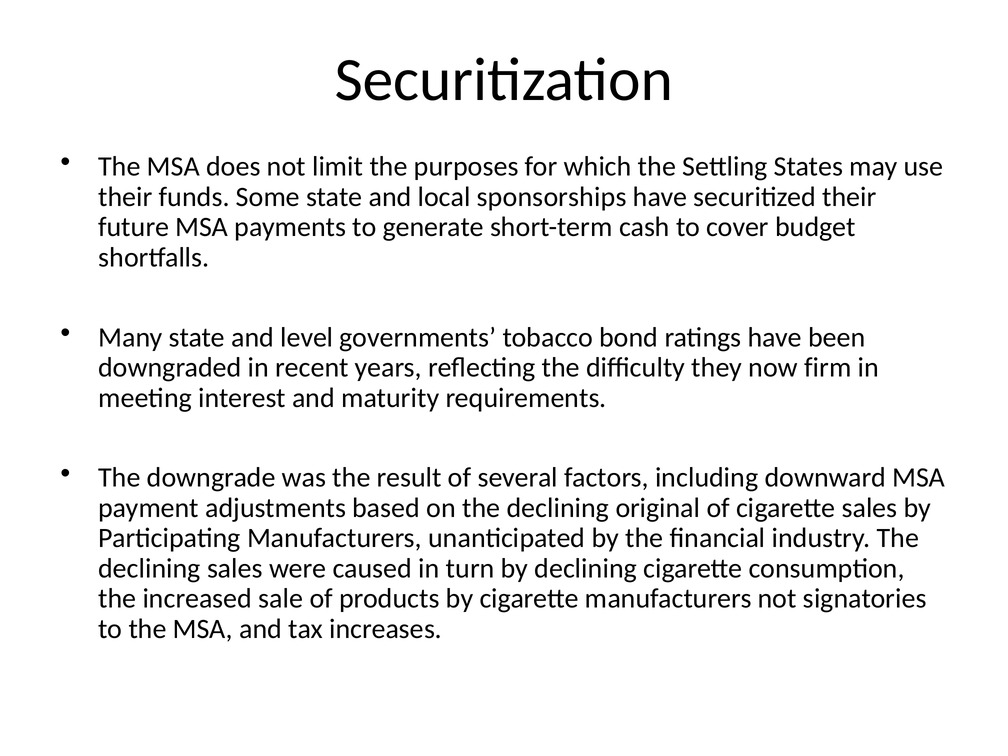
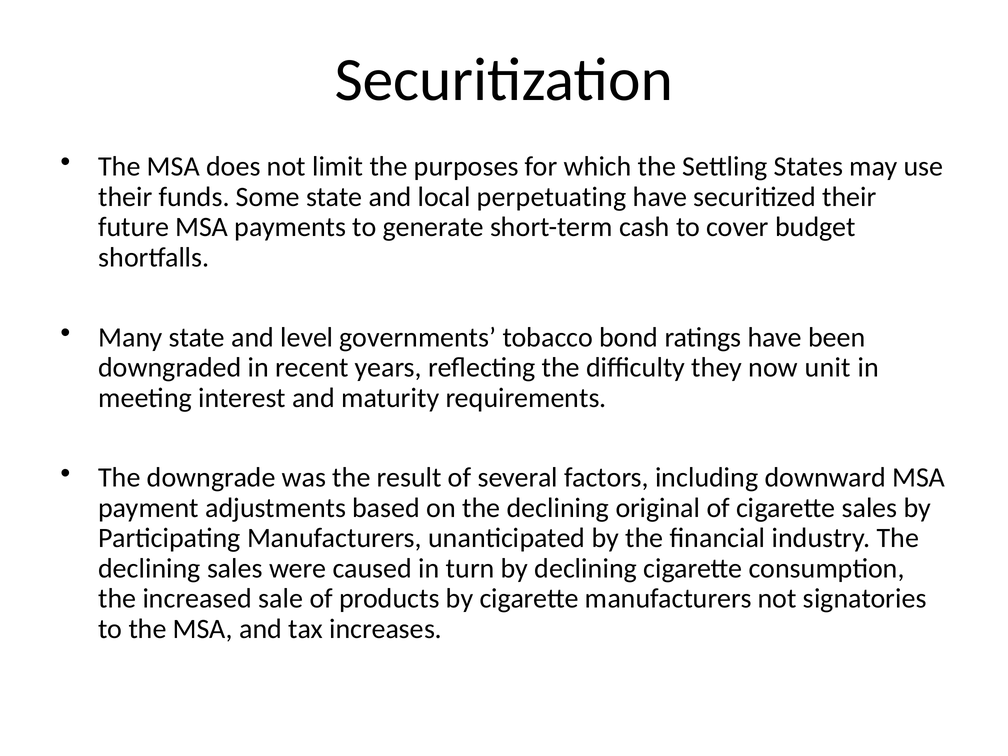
sponsorships: sponsorships -> perpetuating
firm: firm -> unit
